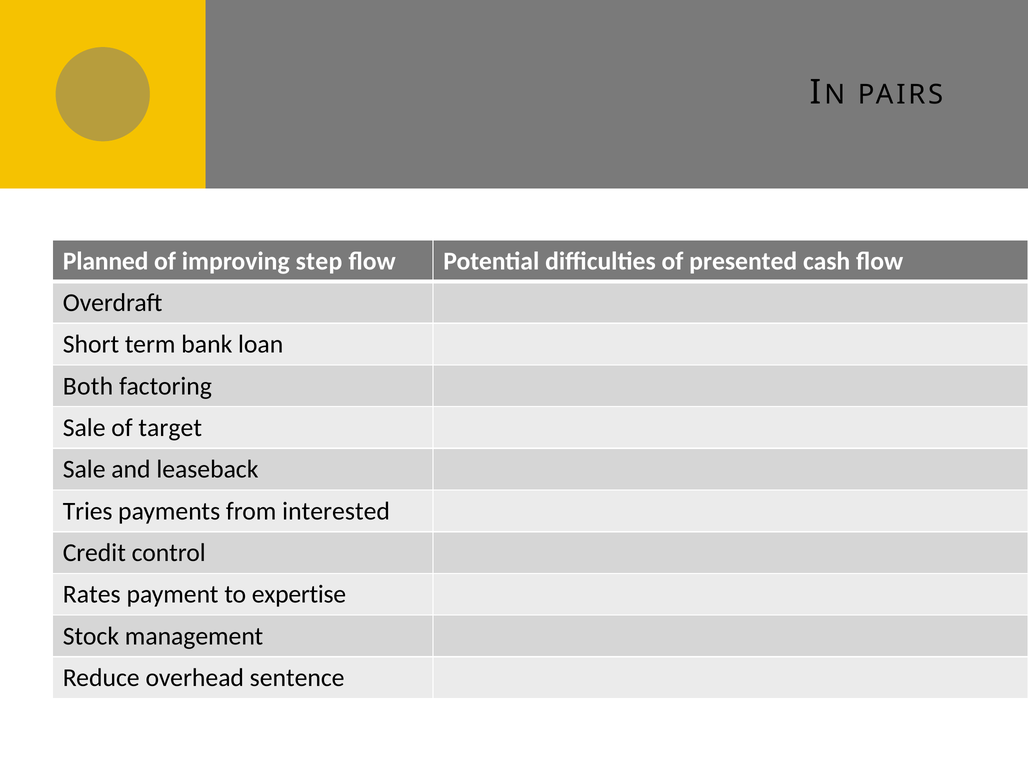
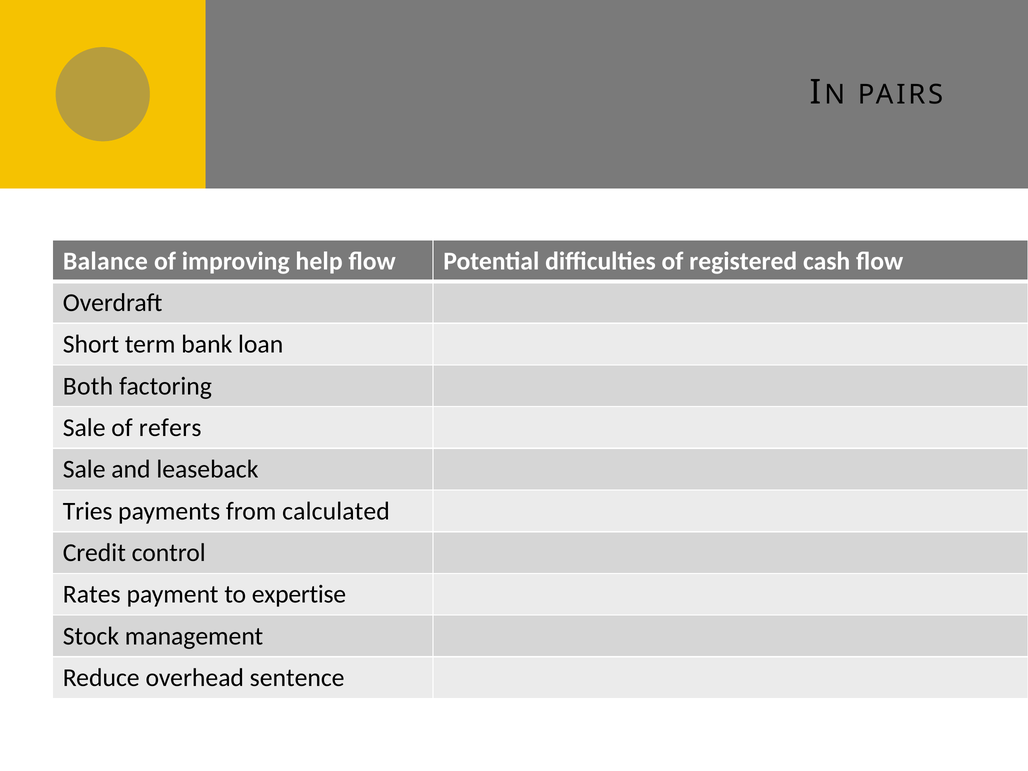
Planned: Planned -> Balance
step: step -> help
presented: presented -> registered
target: target -> refers
interested: interested -> calculated
